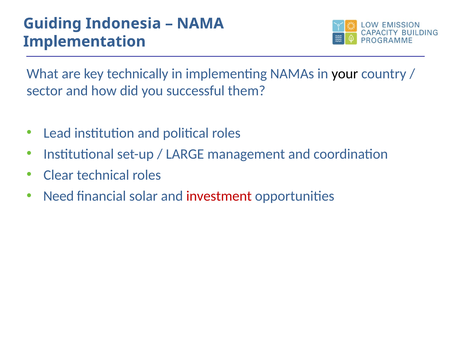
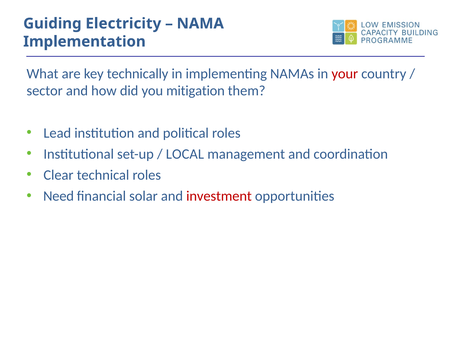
Indonesia: Indonesia -> Electricity
your colour: black -> red
successful: successful -> mitigation
LARGE: LARGE -> LOCAL
